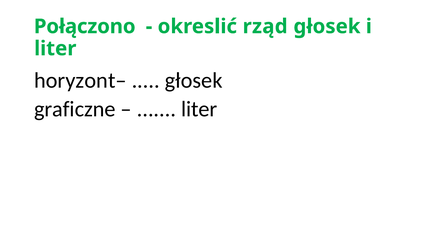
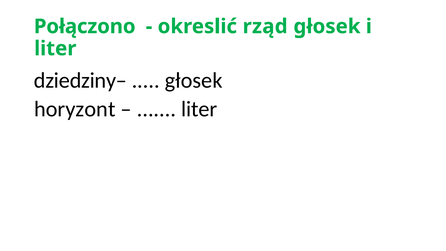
horyzont–: horyzont– -> dziedziny–
graficzne: graficzne -> horyzont
